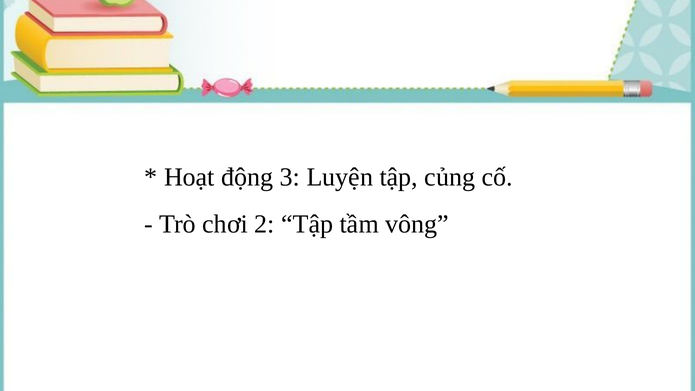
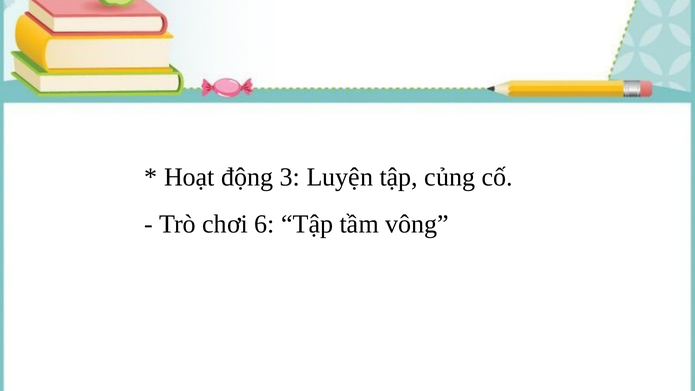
2: 2 -> 6
